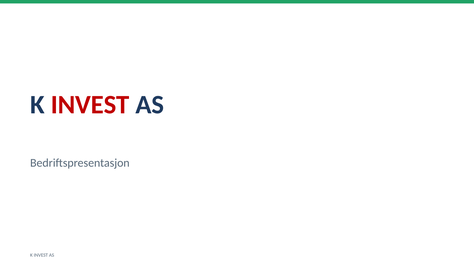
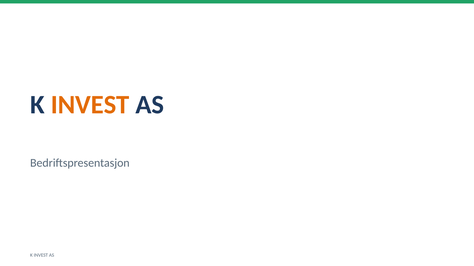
INVEST at (90, 105) colour: red -> orange
